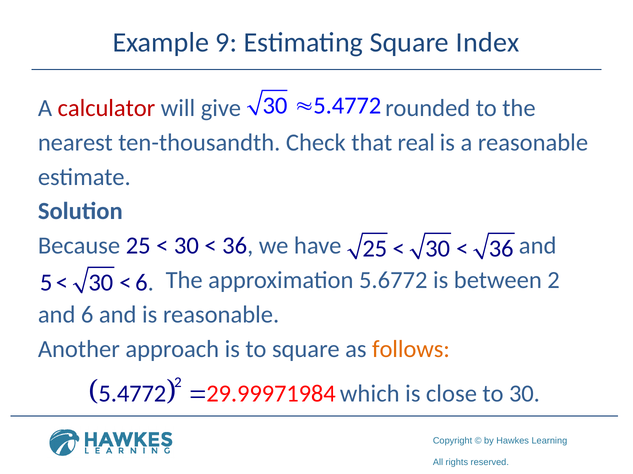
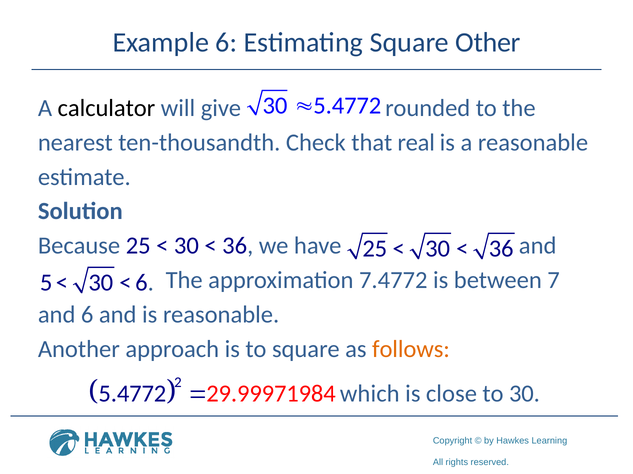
Example 9: 9 -> 6
Index: Index -> Other
calculator colour: red -> black
5.6772: 5.6772 -> 7.4772
between 2: 2 -> 7
